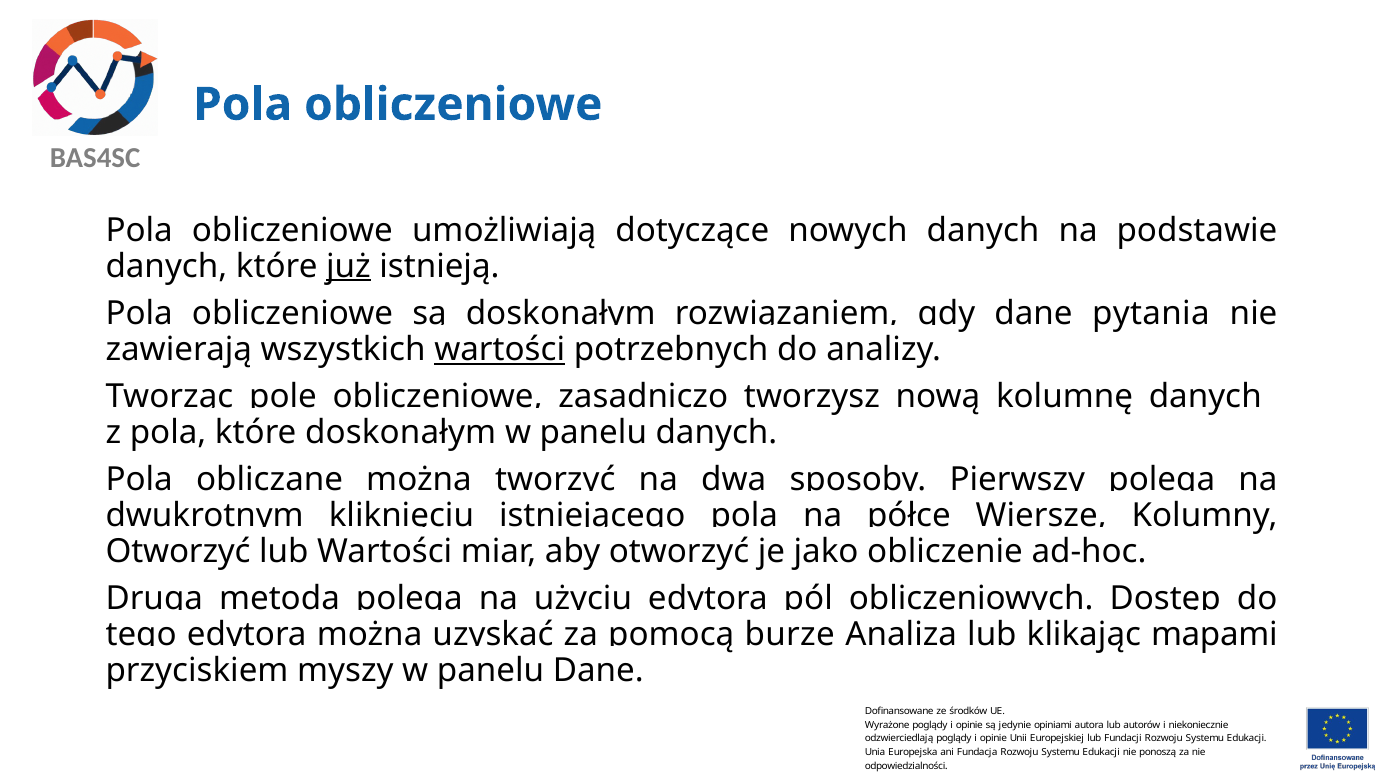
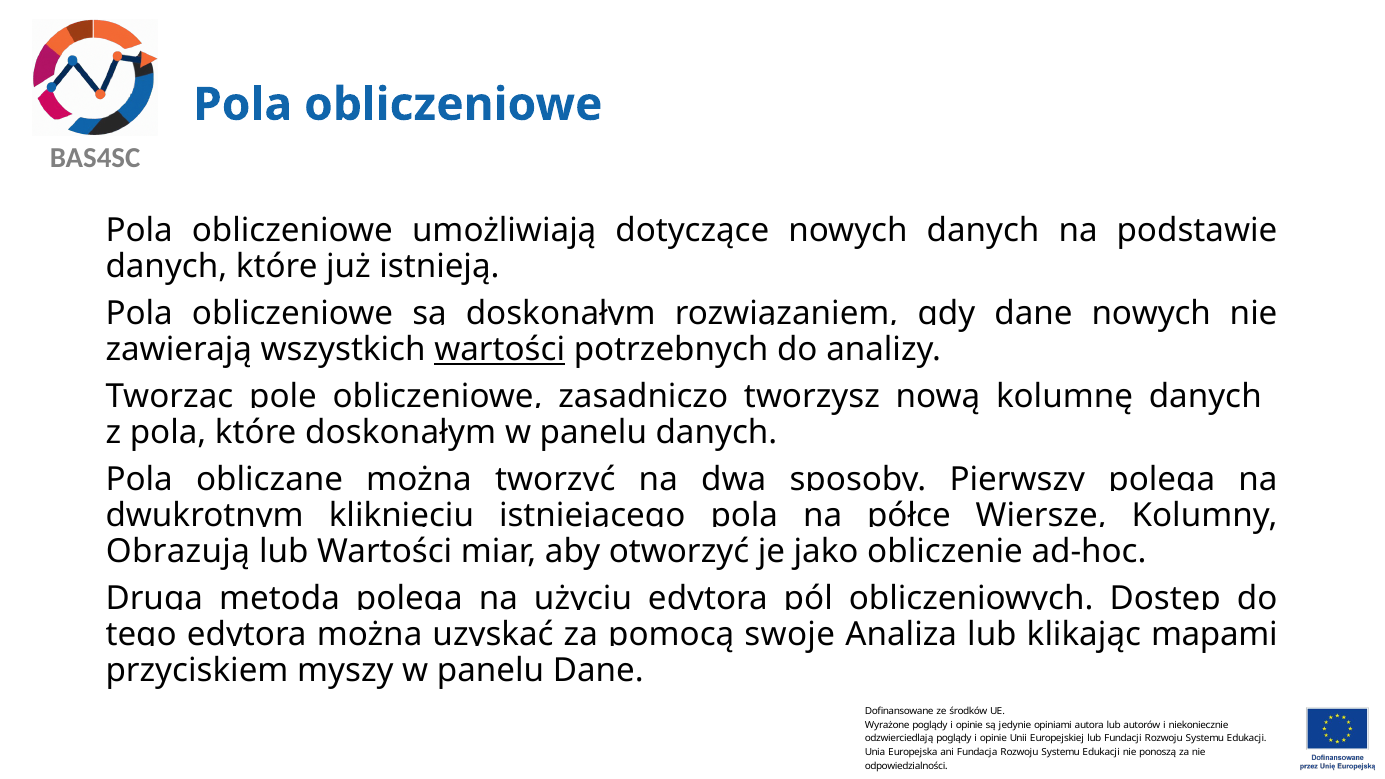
już underline: present -> none
dane pytania: pytania -> nowych
Otworzyć at (178, 551): Otworzyć -> Obrazują
burze: burze -> swoje
